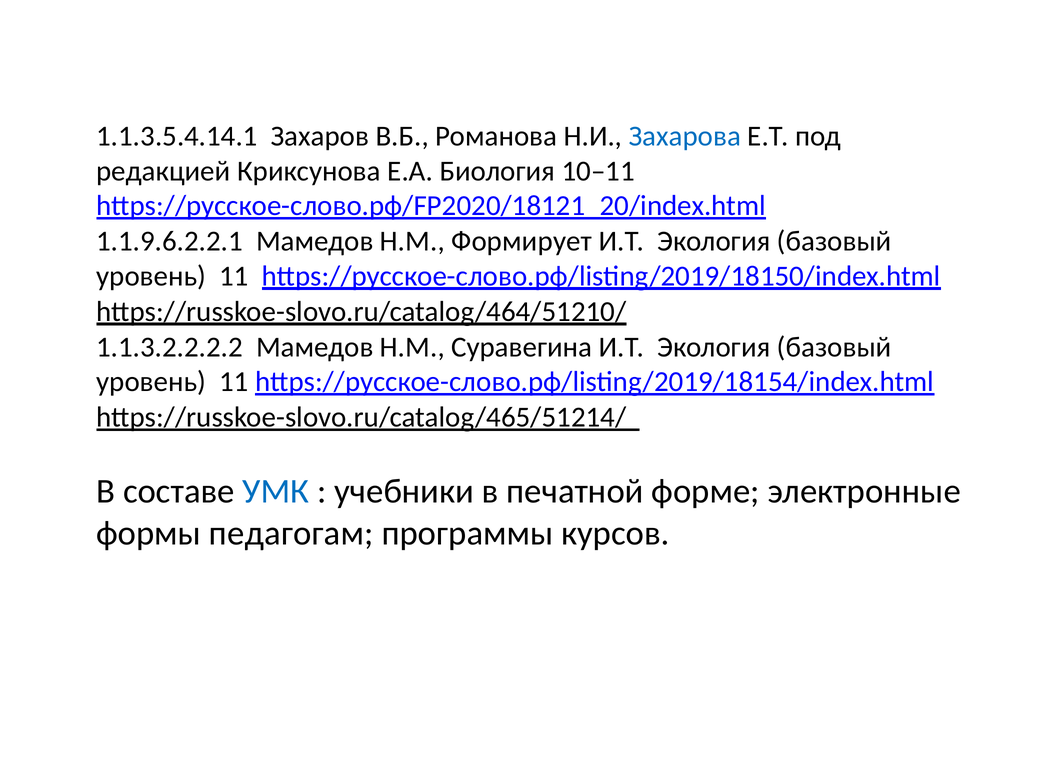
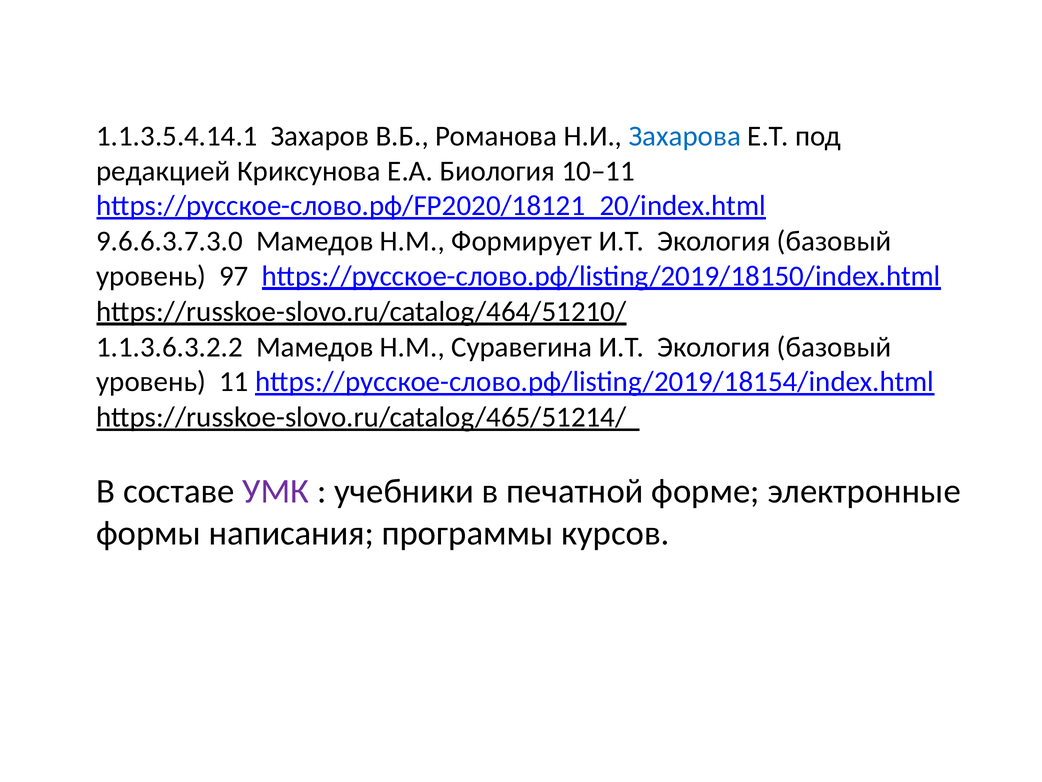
1.1.9.6.2.2.1: 1.1.9.6.2.2.1 -> 9.6.6.3.7.3.0
11 at (234, 276): 11 -> 97
1.1.3.2.2.2.2: 1.1.3.2.2.2.2 -> 1.1.3.6.3.2.2
УМК colour: blue -> purple
педагогам: педагогам -> написания
